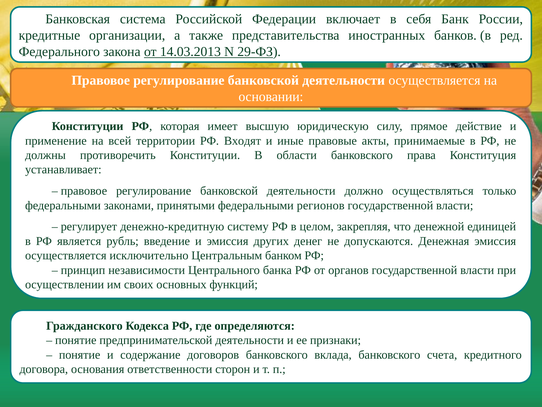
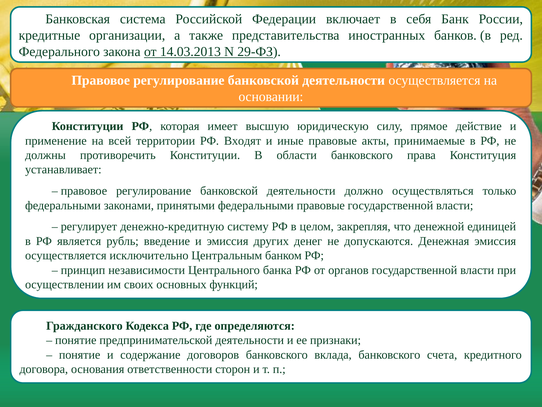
федеральными регионов: регионов -> правовые
